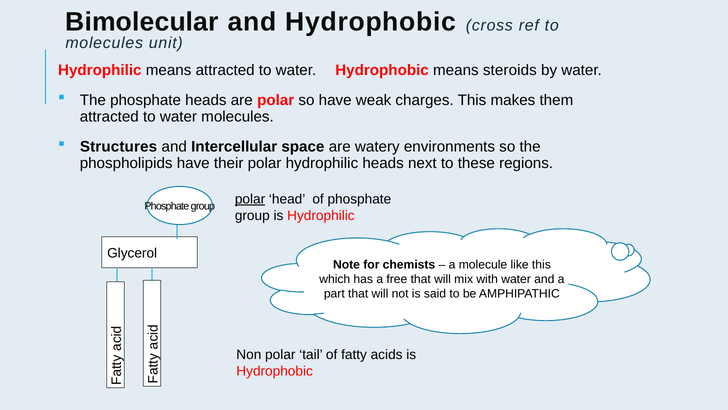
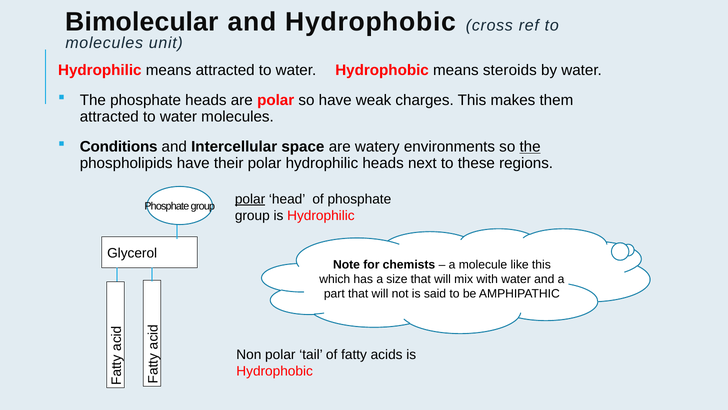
Structures: Structures -> Conditions
the at (530, 147) underline: none -> present
free: free -> size
